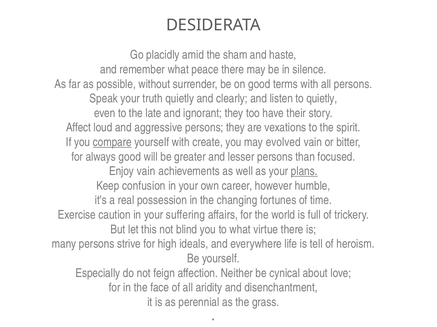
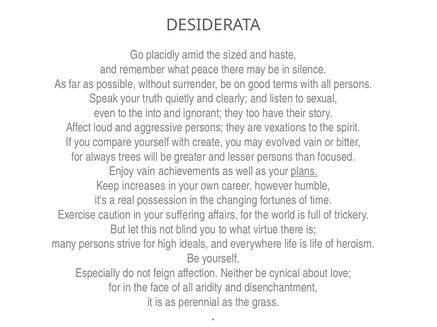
sham: sham -> sized
to quietly: quietly -> sexual
late: late -> into
compare underline: present -> none
always good: good -> trees
confusion: confusion -> increases
is tell: tell -> life
